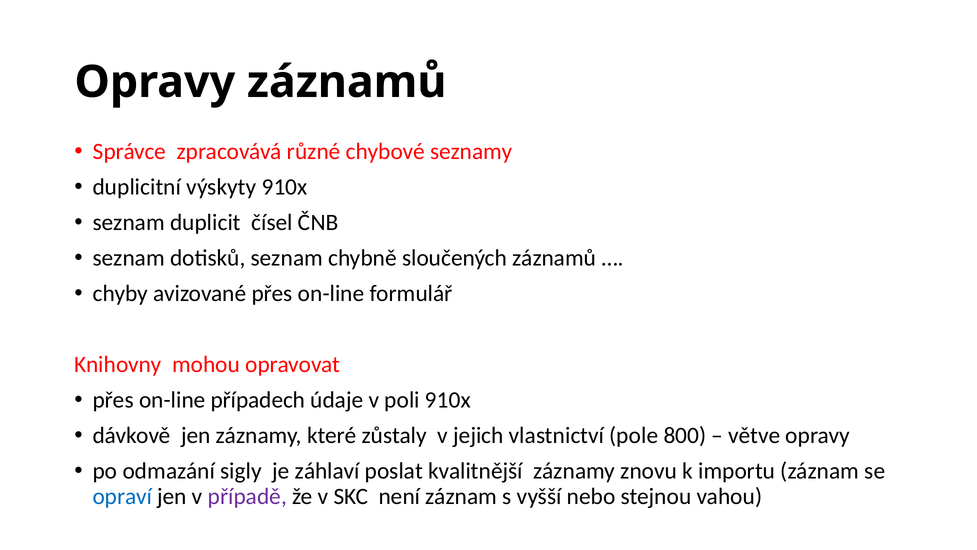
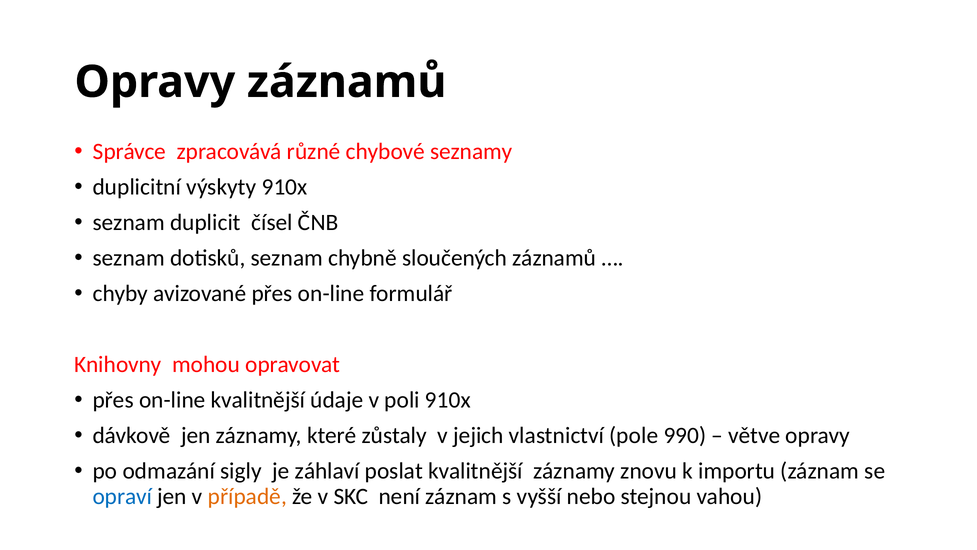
on-line případech: případech -> kvalitnější
800: 800 -> 990
případě colour: purple -> orange
